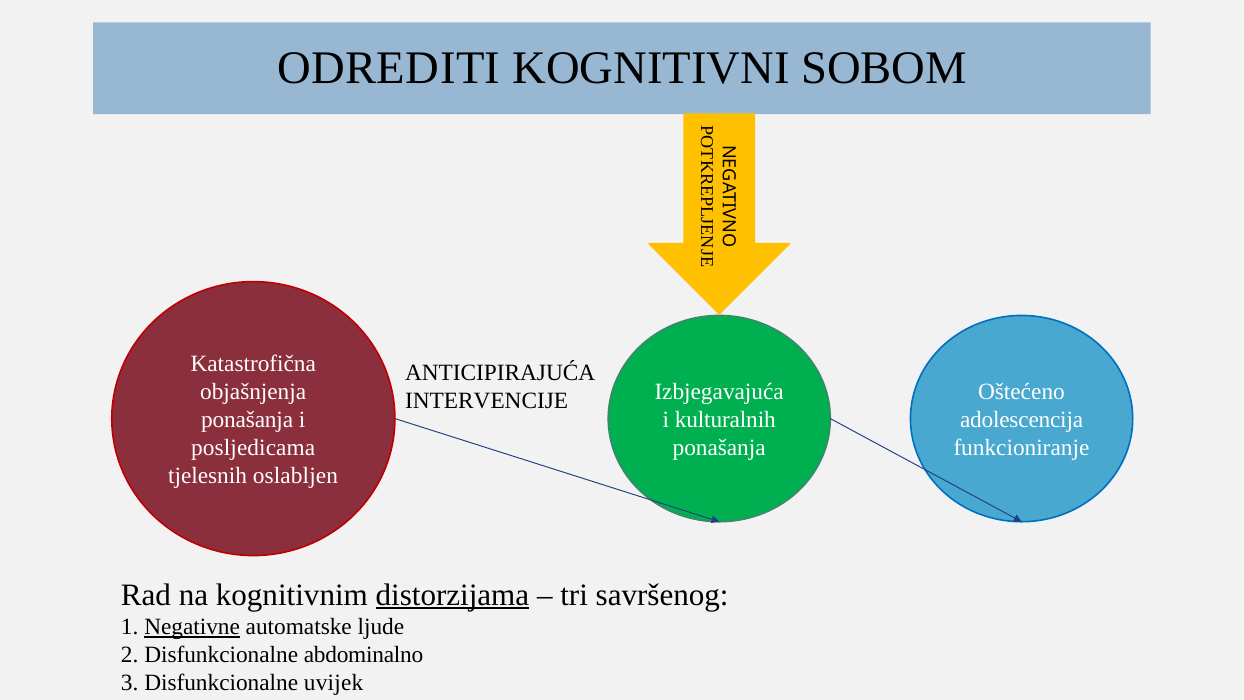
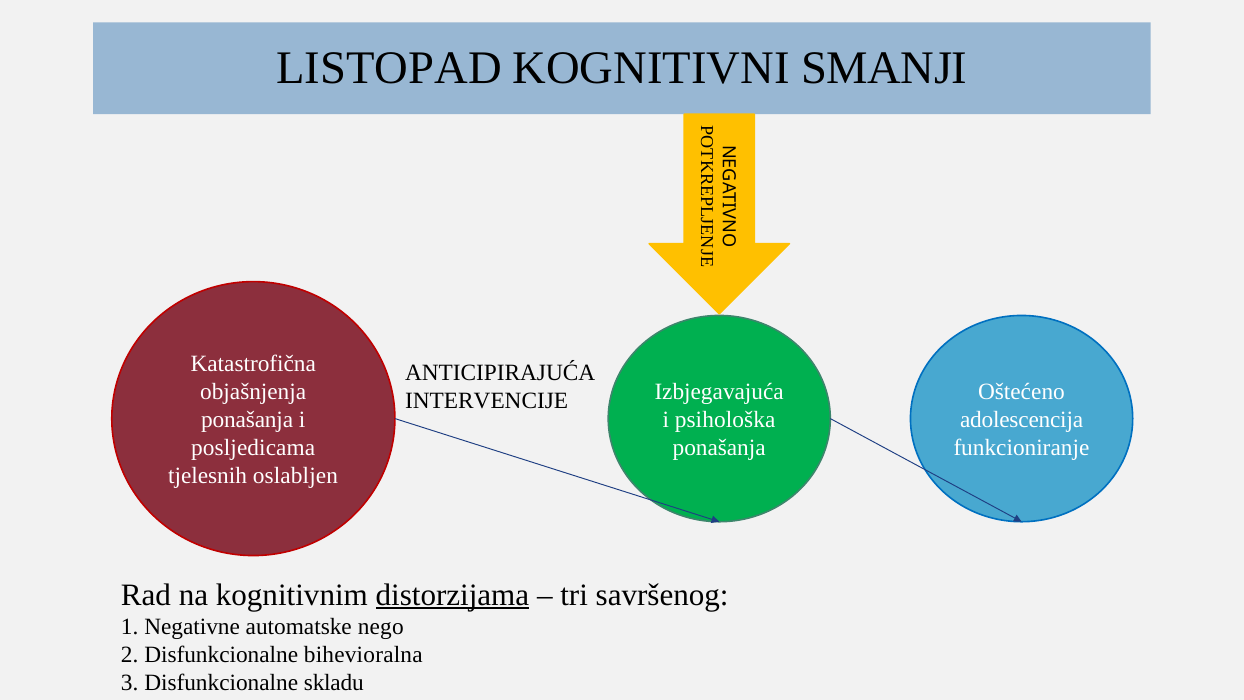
ODREDITI: ODREDITI -> LISTOPAD
SOBOM: SOBOM -> SMANJI
kulturalnih: kulturalnih -> psihološka
Negativne underline: present -> none
ljude: ljude -> nego
abdominalno: abdominalno -> bihevioralna
uvijek: uvijek -> skladu
